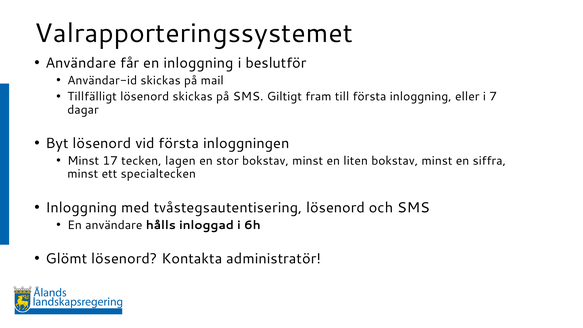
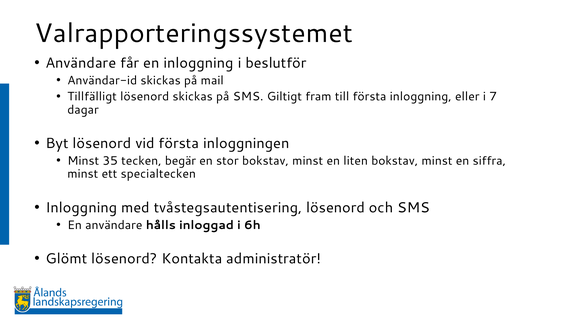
17: 17 -> 35
lagen: lagen -> begär
